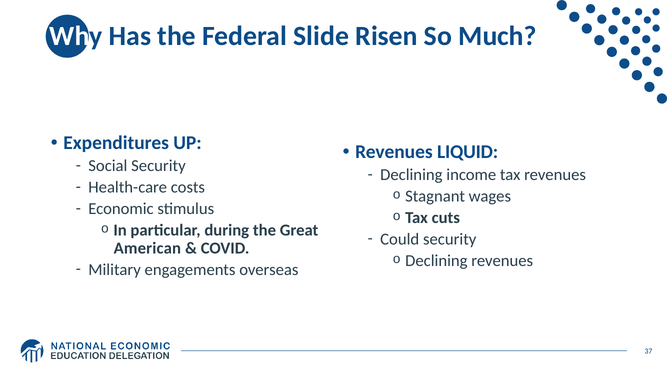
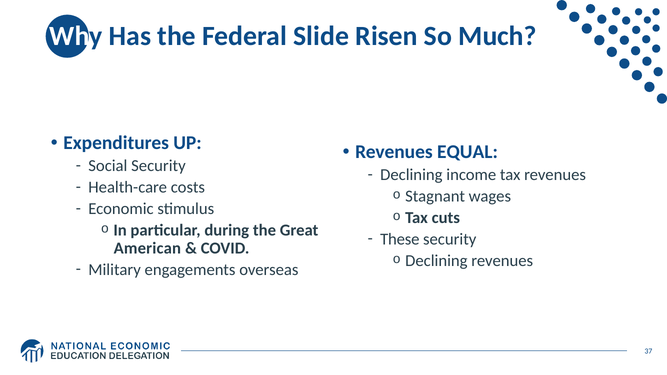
LIQUID: LIQUID -> EQUAL
Could: Could -> These
